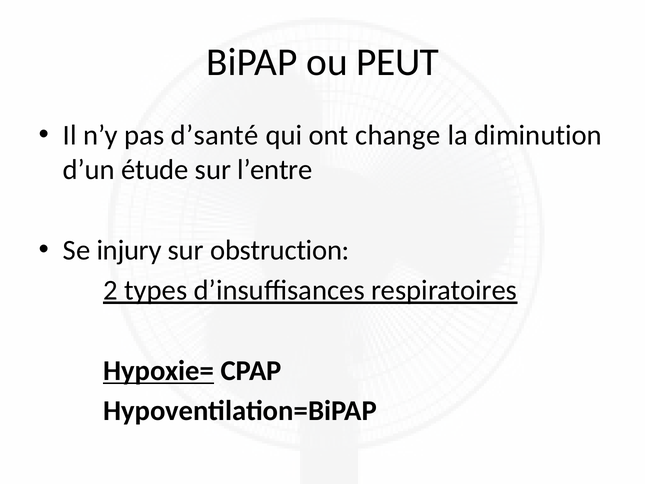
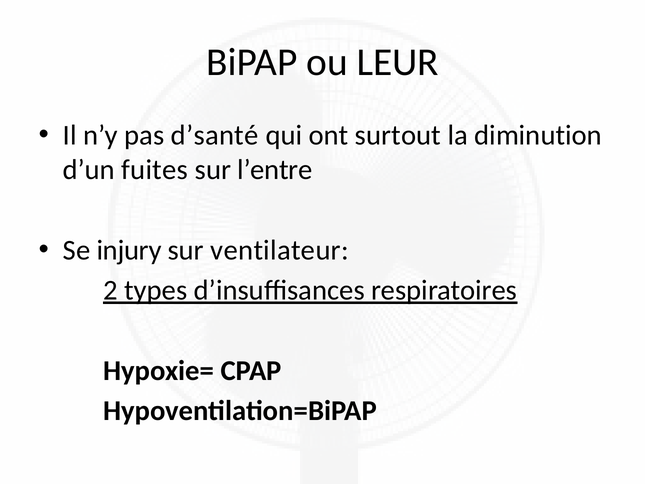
PEUT: PEUT -> LEUR
change: change -> surtout
étude: étude -> fuites
obstruction: obstruction -> ventilateur
Hypoxie= underline: present -> none
